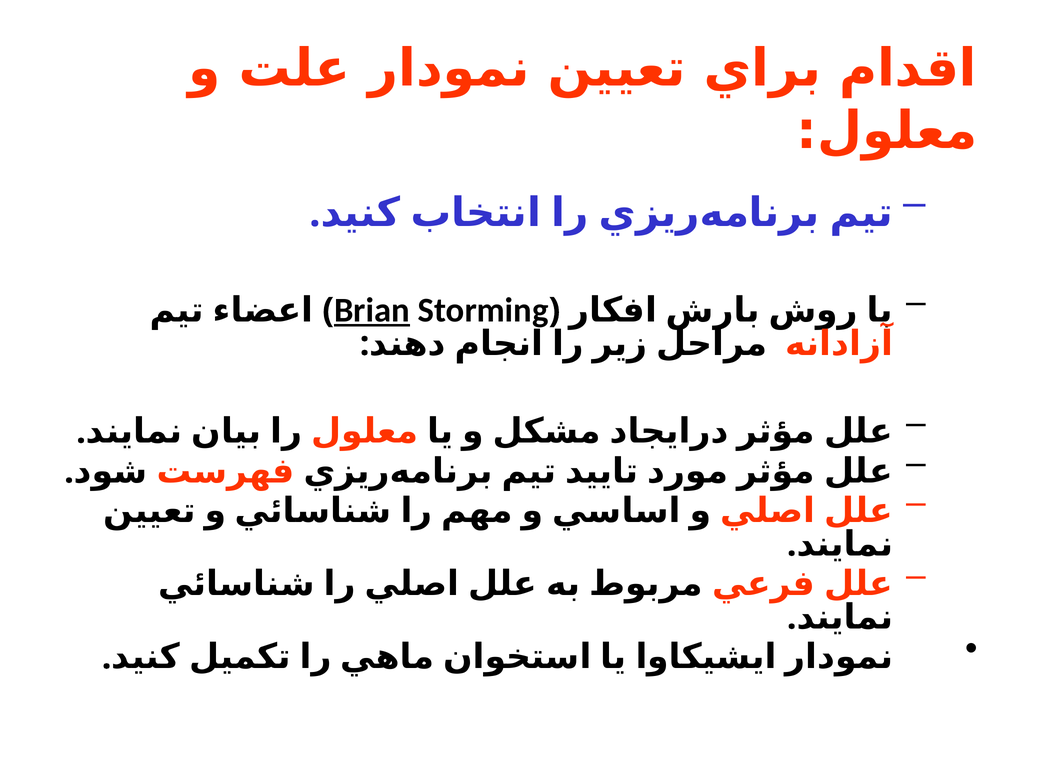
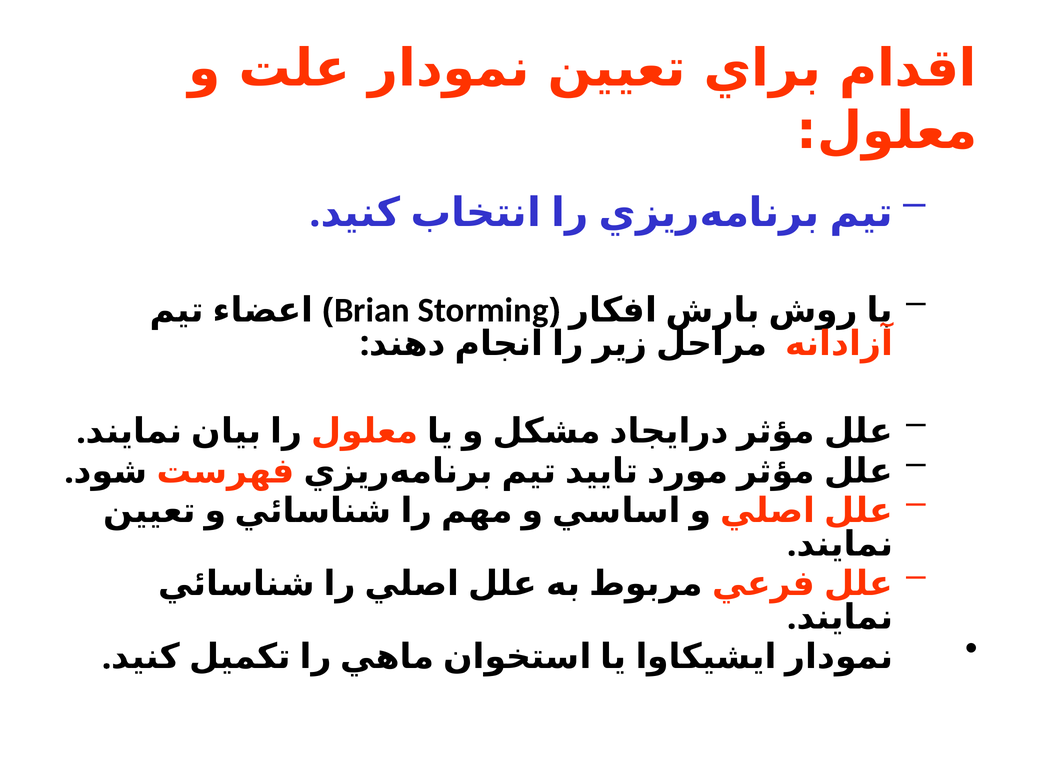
Brian underline: present -> none
